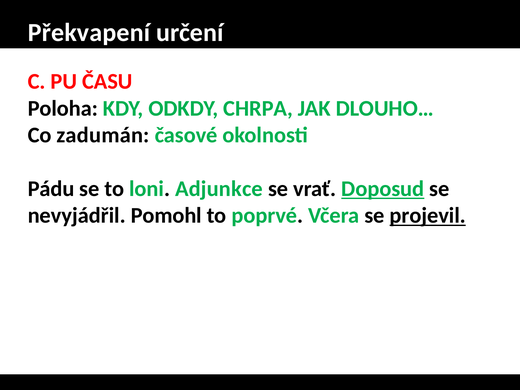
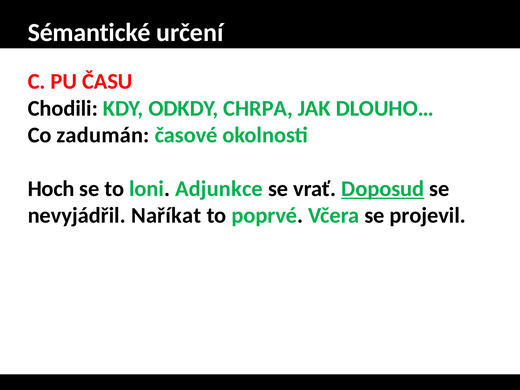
Překvapení: Překvapení -> Sémantické
Poloha: Poloha -> Chodili
Pádu: Pádu -> Hoch
Pomohl: Pomohl -> Naříkat
projevil underline: present -> none
